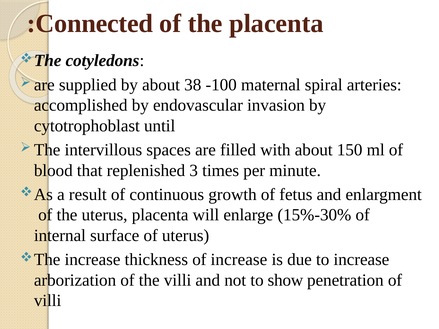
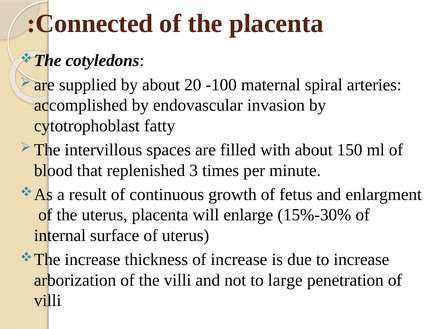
38: 38 -> 20
until: until -> fatty
show: show -> large
